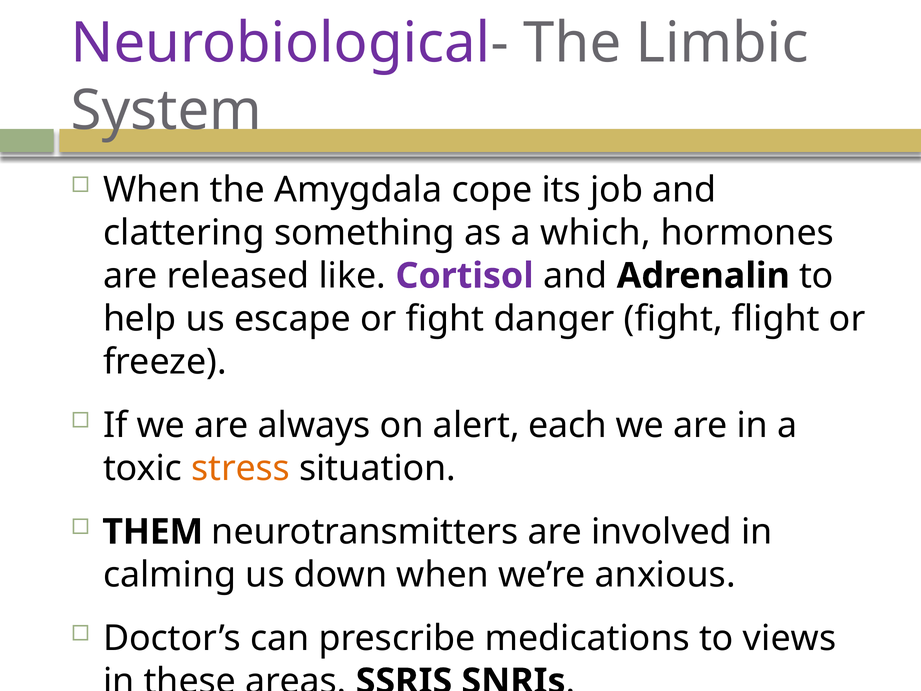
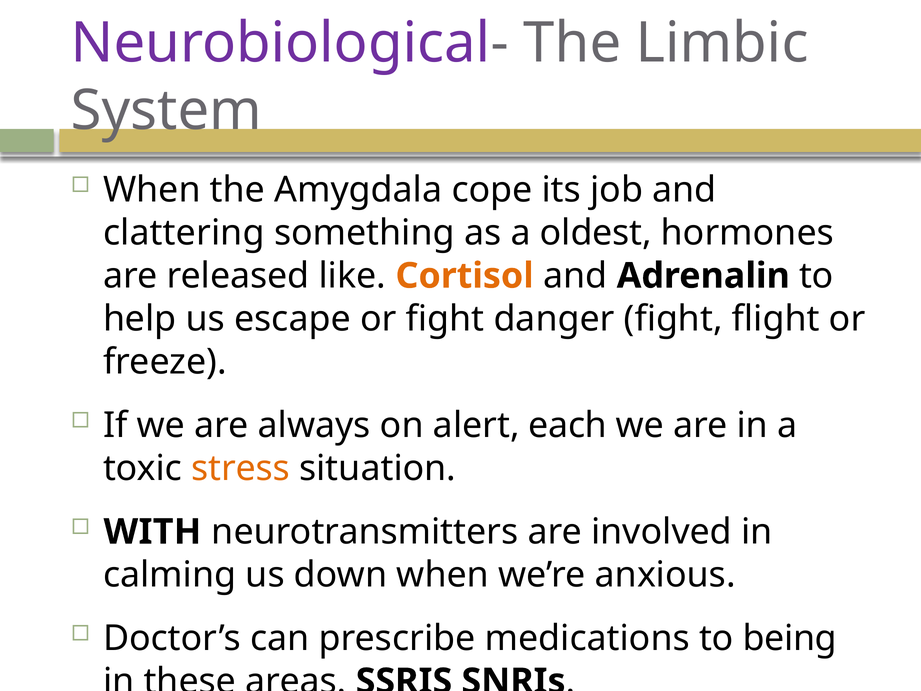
which: which -> oldest
Cortisol colour: purple -> orange
THEM: THEM -> WITH
views: views -> being
